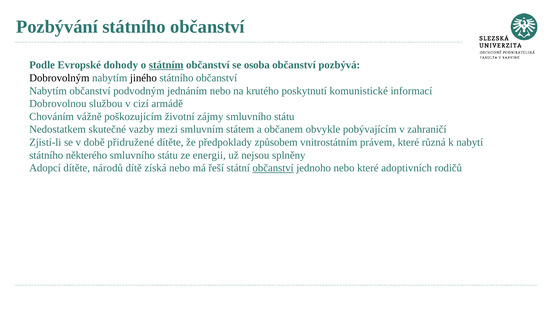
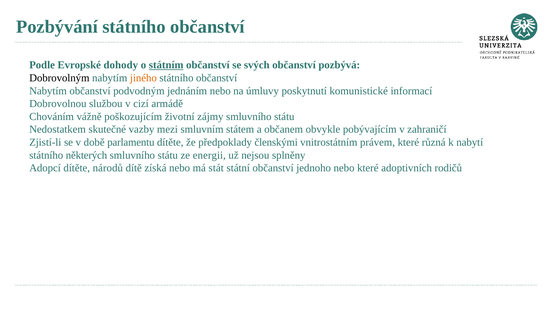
osoba: osoba -> svých
jiného colour: black -> orange
krutého: krutého -> úmluvy
přidružené: přidružené -> parlamentu
způsobem: způsobem -> členskými
některého: některého -> některých
řeší: řeší -> stát
občanství at (273, 168) underline: present -> none
